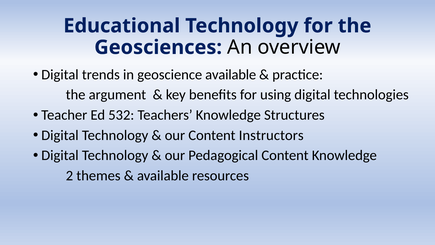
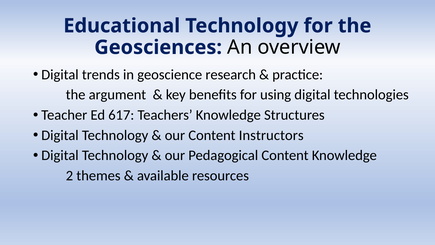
geoscience available: available -> research
532: 532 -> 617
